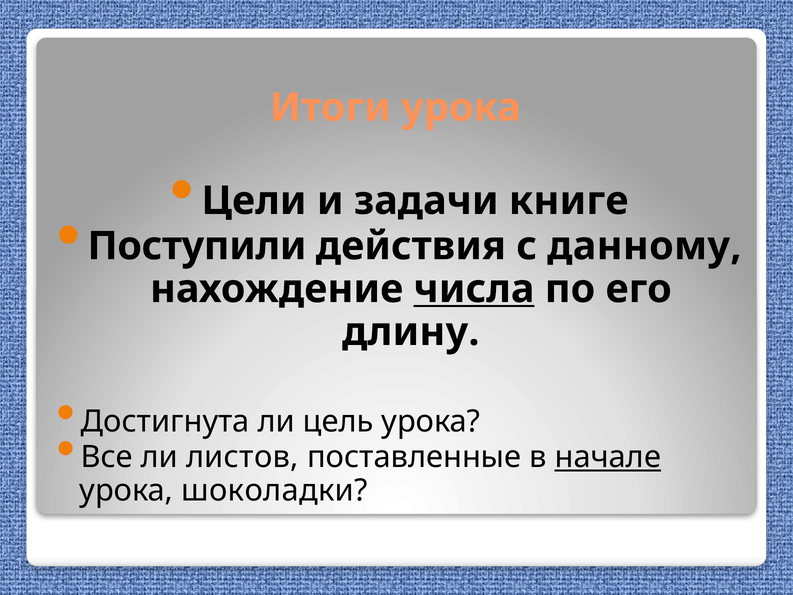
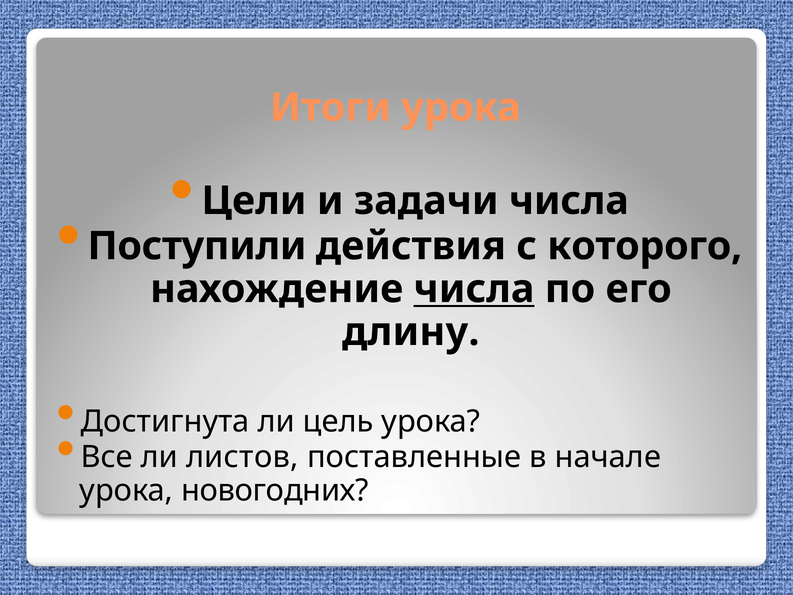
задачи книге: книге -> числа
данному: данному -> которого
начале underline: present -> none
шоколадки: шоколадки -> новогодних
